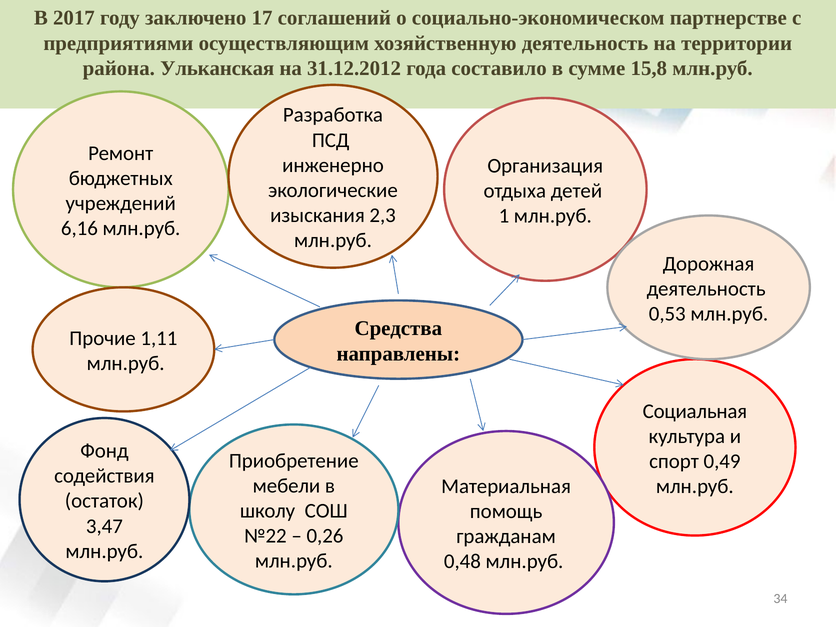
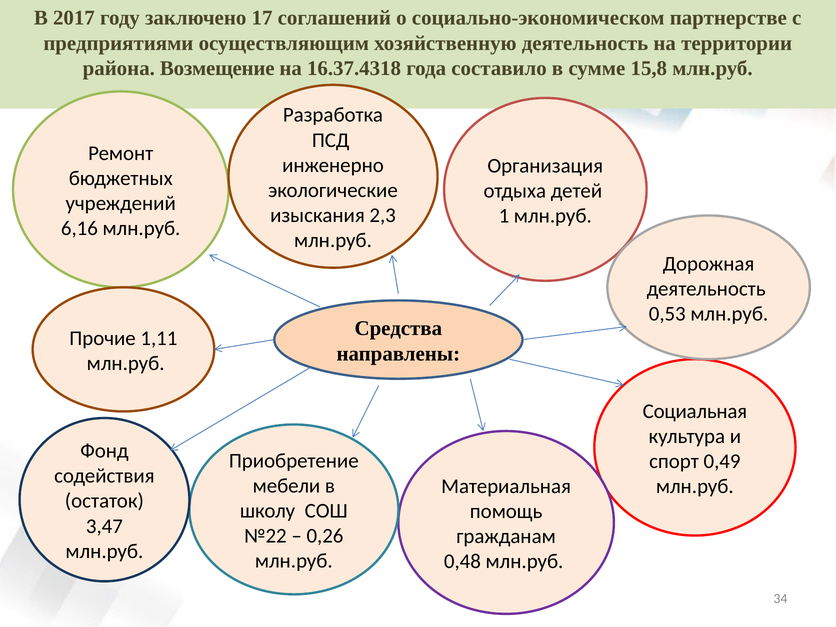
Ульканская: Ульканская -> Возмещение
31.12.2012: 31.12.2012 -> 16.37.4318
